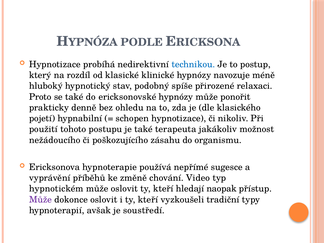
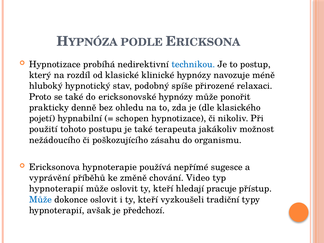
hypnotickém at (56, 189): hypnotickém -> hypnoterapií
naopak: naopak -> pracuje
Může at (41, 200) colour: purple -> blue
soustředí: soustředí -> předchozí
